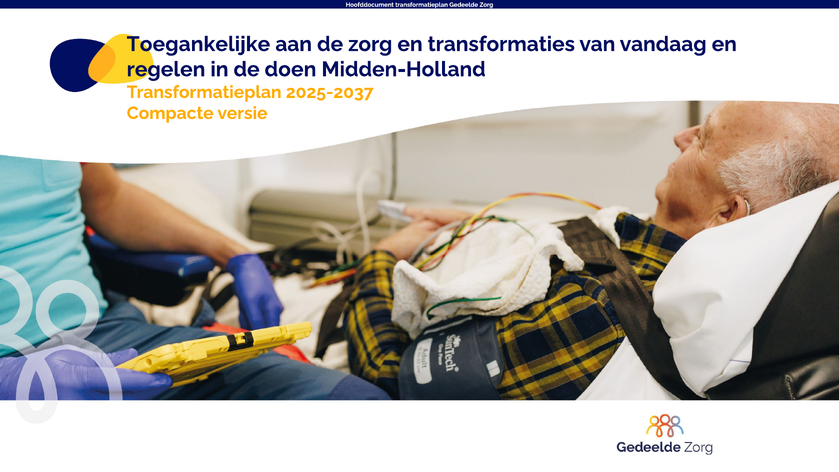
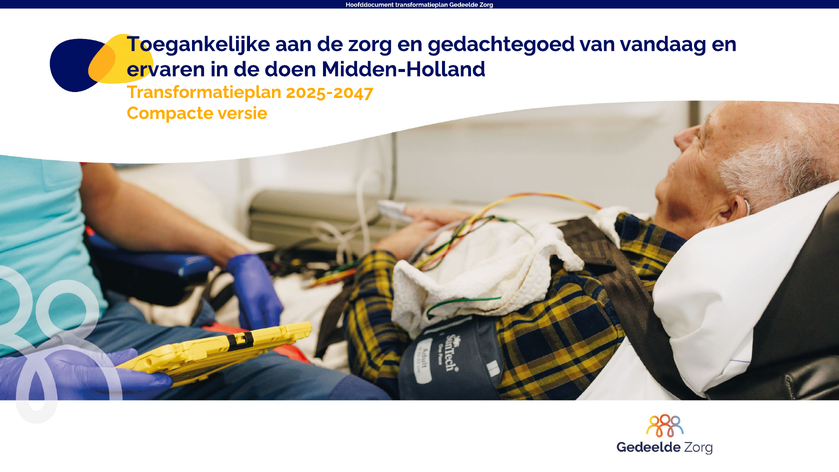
transformaties: transformaties -> gedachtegoed
regelen: regelen -> ervaren
2025-2037: 2025-2037 -> 2025-2047
